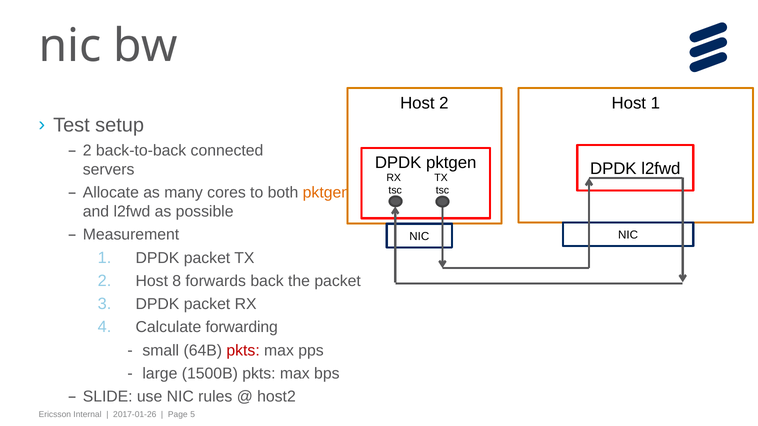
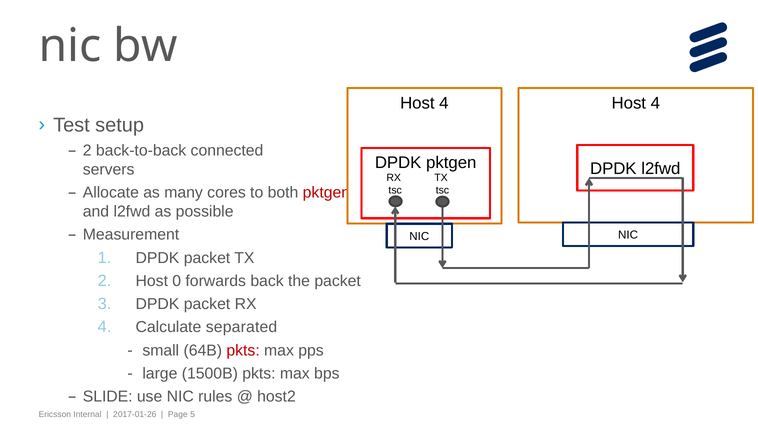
2 at (444, 103): 2 -> 4
1 at (655, 103): 1 -> 4
pktgen at (326, 193) colour: orange -> red
8: 8 -> 0
forwarding: forwarding -> separated
